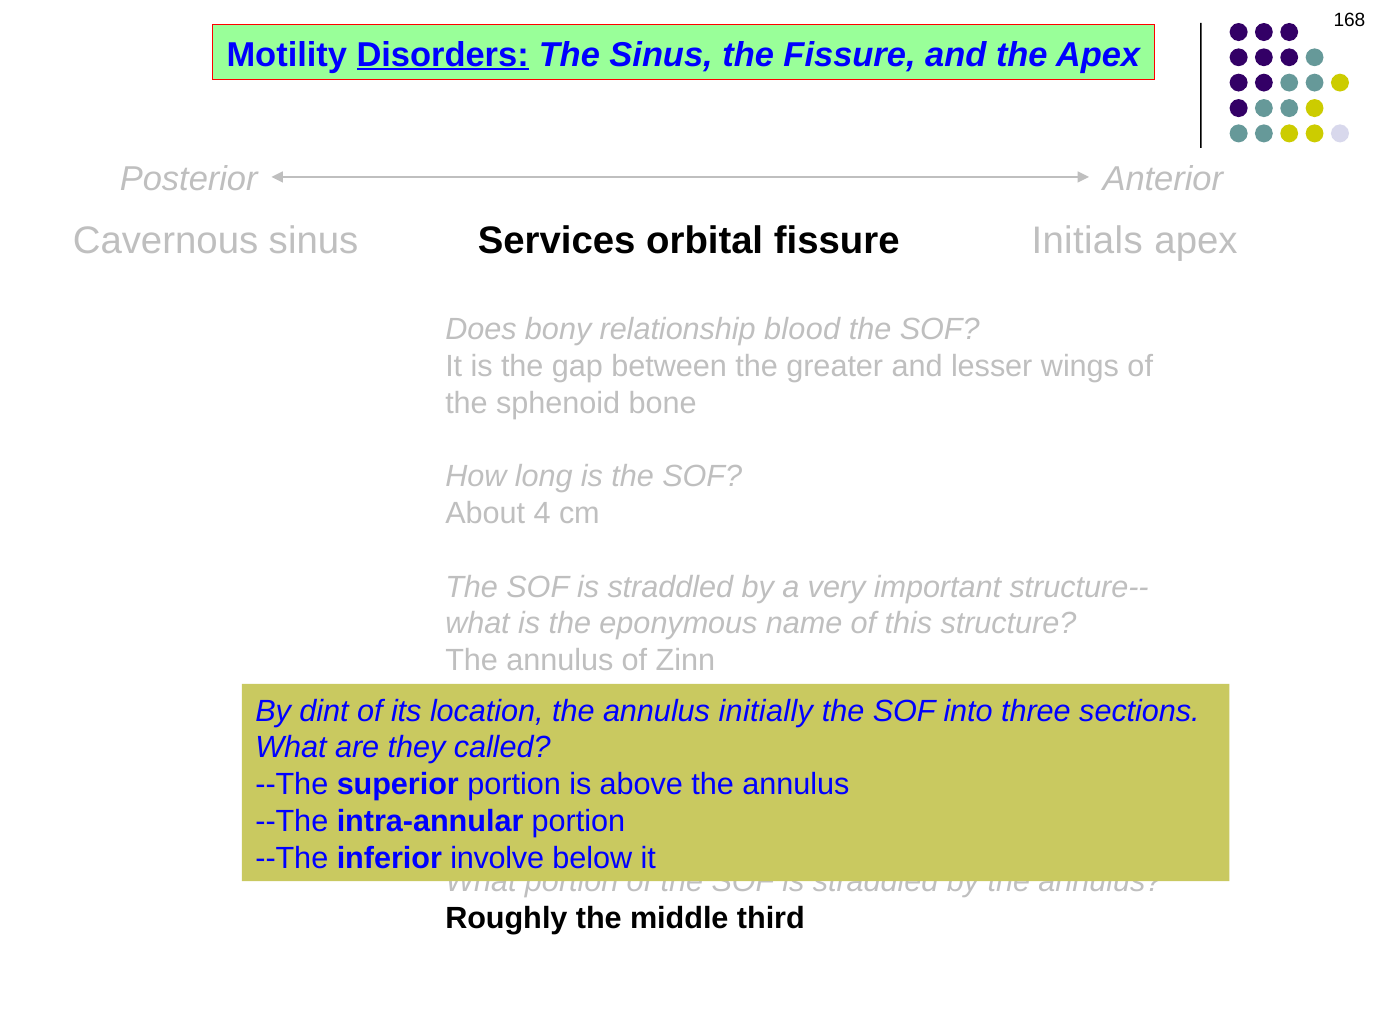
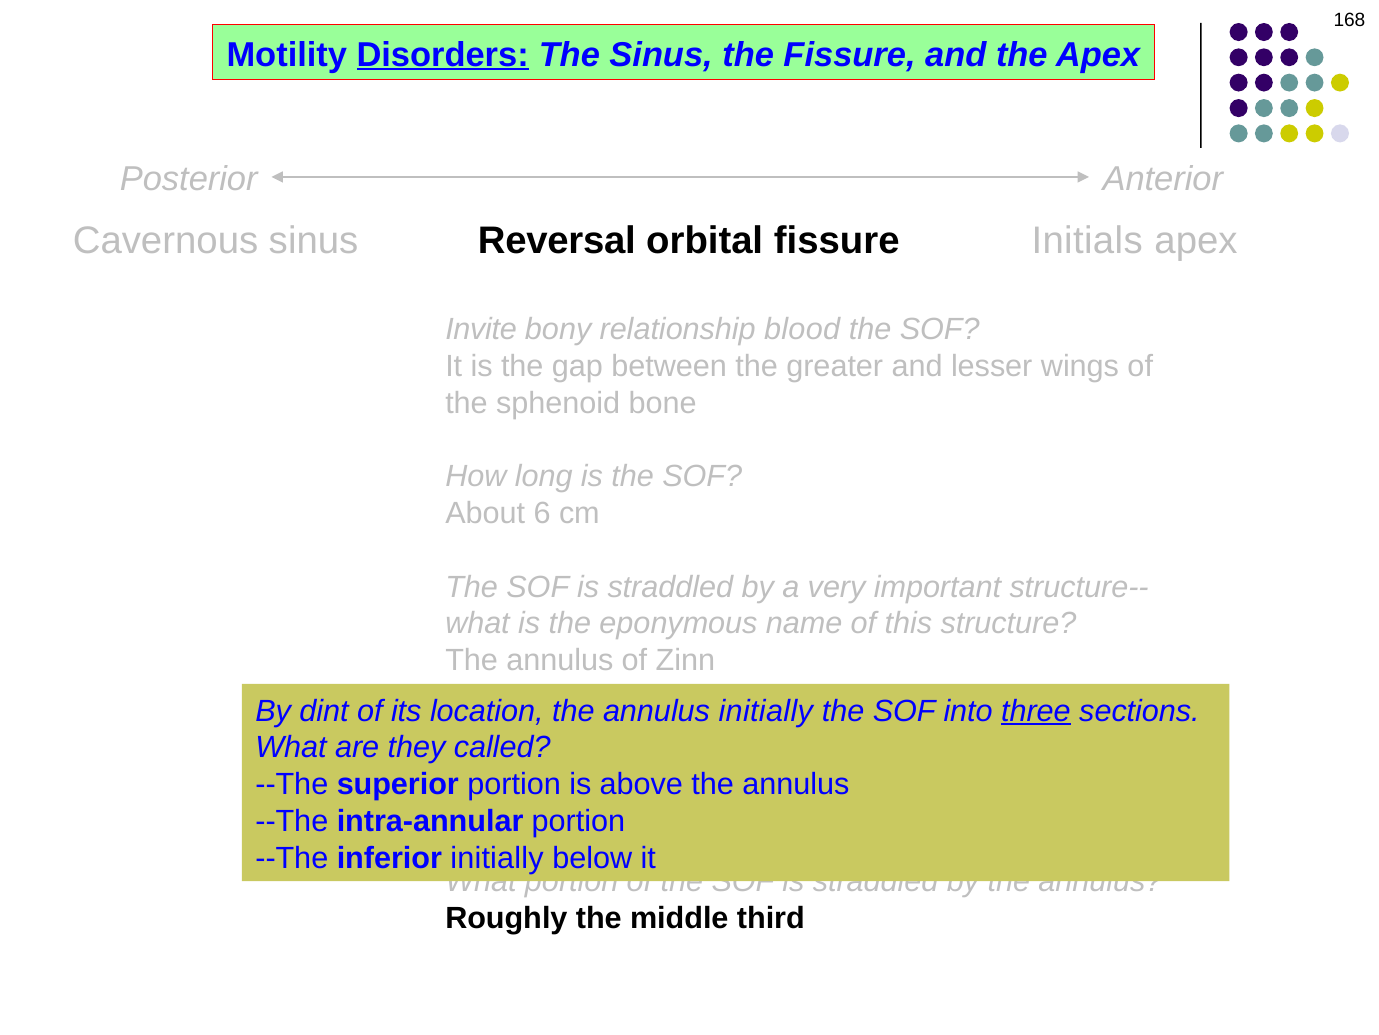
Services: Services -> Reversal
Does: Does -> Invite
4: 4 -> 6
three underline: none -> present
inferior involve: involve -> initially
